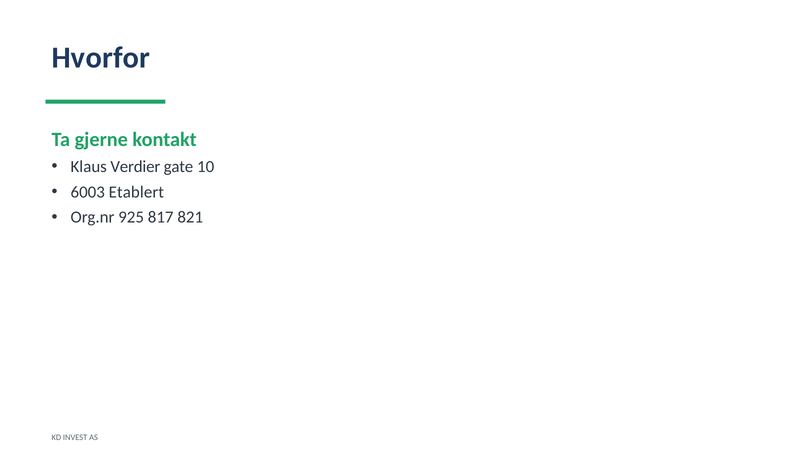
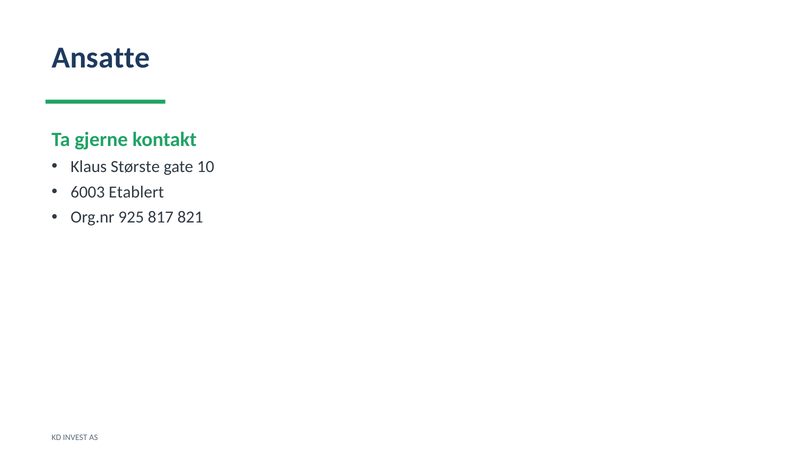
Hvorfor: Hvorfor -> Ansatte
Verdier: Verdier -> Største
